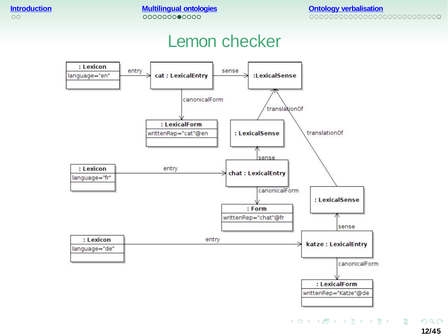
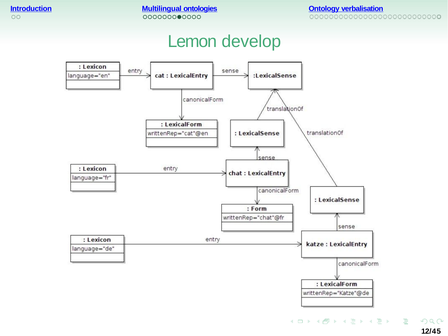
checker: checker -> develop
